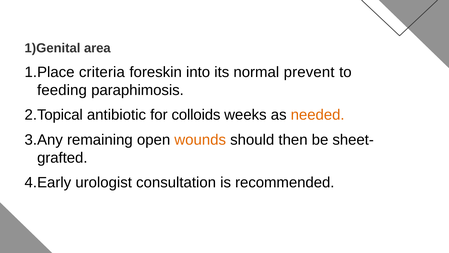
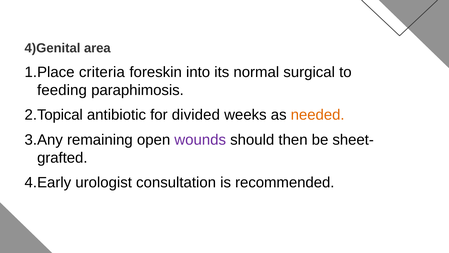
1)Genital: 1)Genital -> 4)Genital
prevent: prevent -> surgical
colloids: colloids -> divided
wounds colour: orange -> purple
